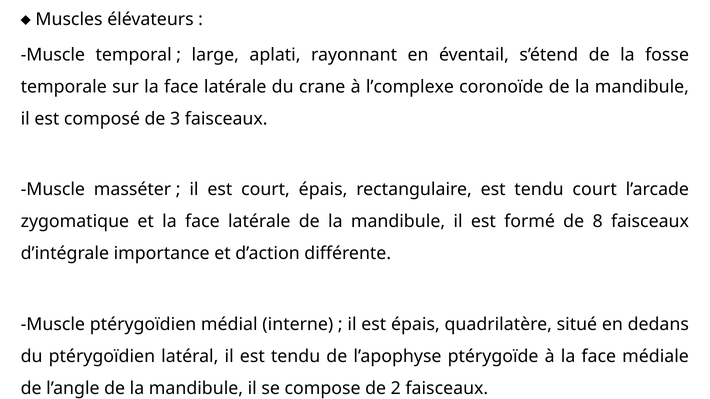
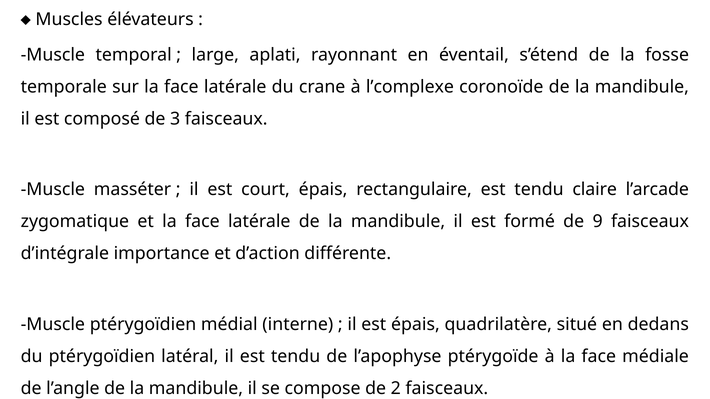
tendu court: court -> claire
8: 8 -> 9
